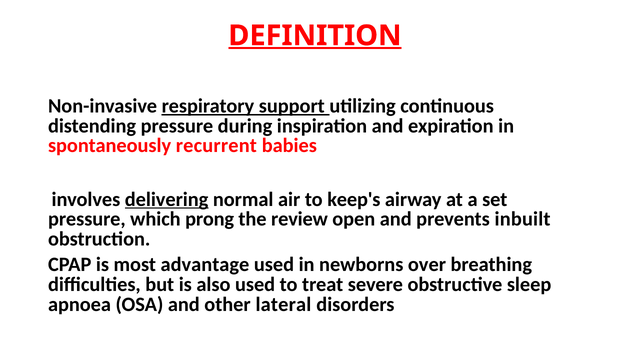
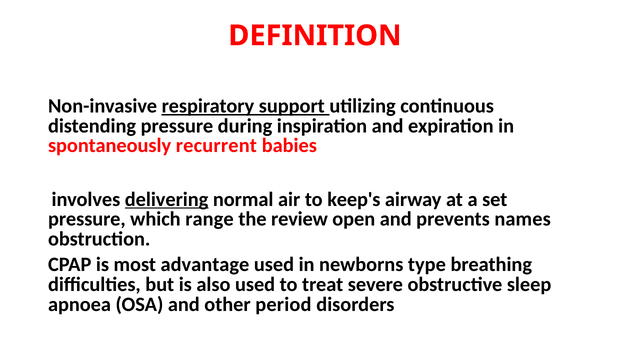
DEFINITION underline: present -> none
prong: prong -> range
inbuilt: inbuilt -> names
over: over -> type
lateral: lateral -> period
